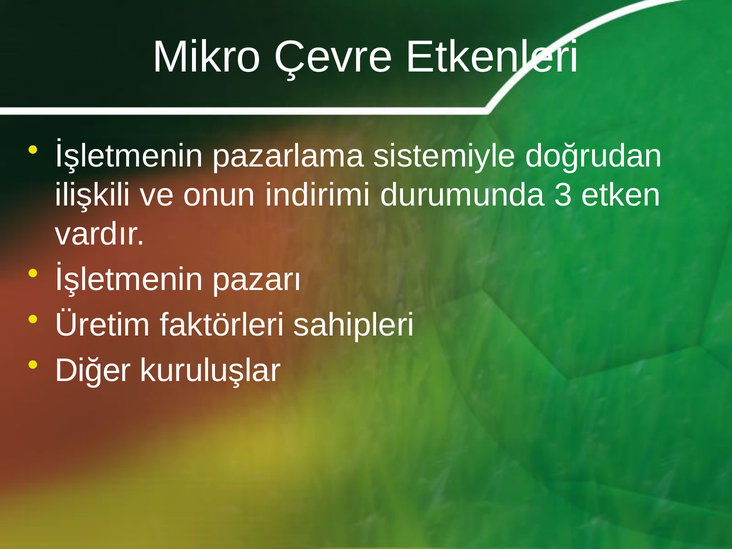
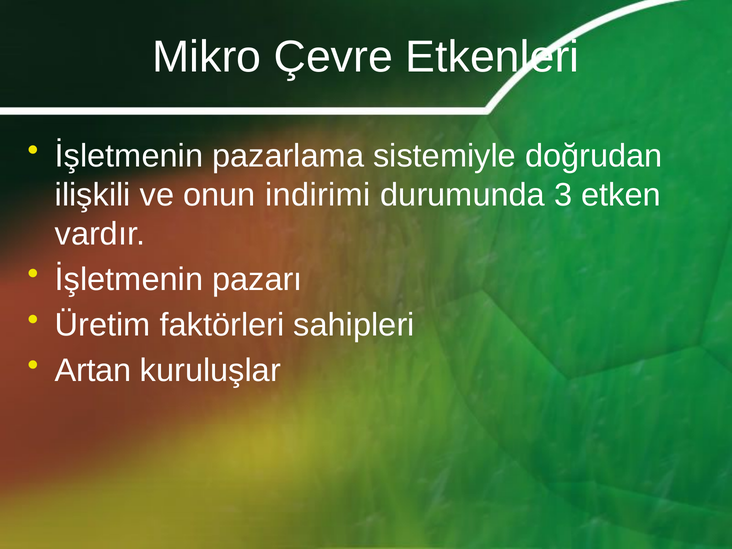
Diğer: Diğer -> Artan
